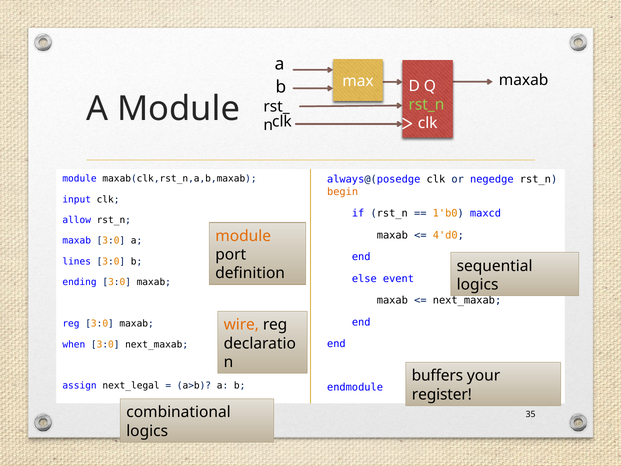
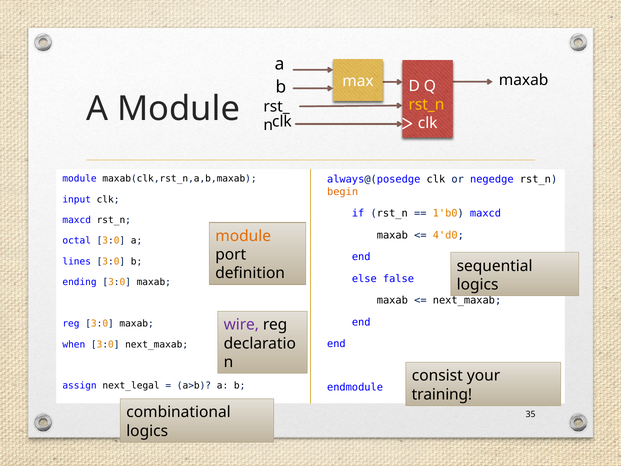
rst_n at (426, 105) colour: light green -> yellow
allow at (77, 220): allow -> maxcd
maxab at (77, 241): maxab -> octal
event: event -> false
wire colour: orange -> purple
buffers: buffers -> consist
register: register -> training
